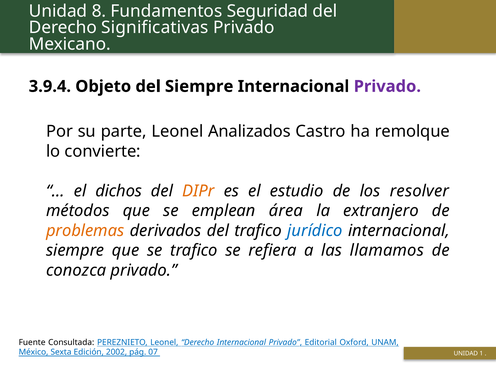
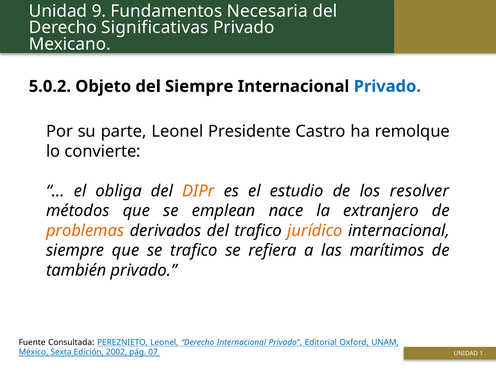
8: 8 -> 9
Seguridad: Seguridad -> Necesaria
3.9.4: 3.9.4 -> 5.0.2
Privado at (387, 86) colour: purple -> blue
Analizados: Analizados -> Presidente
dichos: dichos -> obliga
área: área -> nace
jurídico colour: blue -> orange
llamamos: llamamos -> marítimos
conozca: conozca -> también
